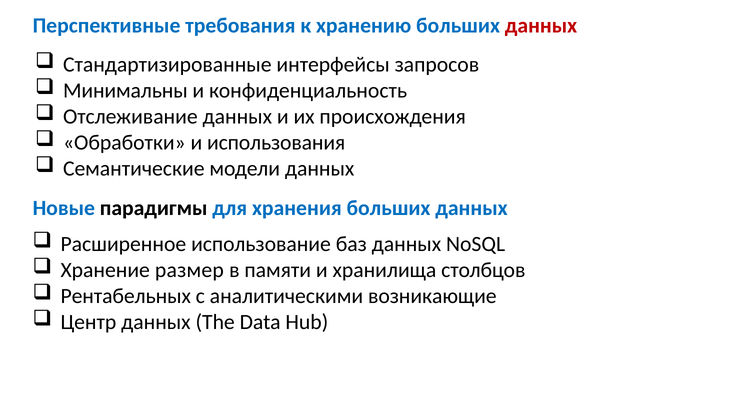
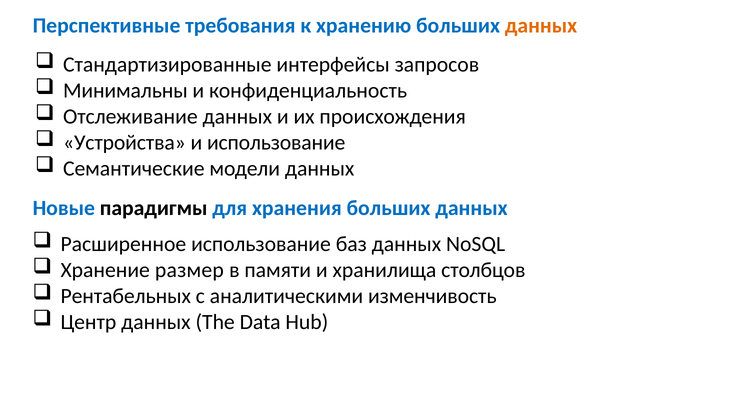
данных at (541, 26) colour: red -> orange
Обработки: Обработки -> Устройства
и использования: использования -> использование
возникающие: возникающие -> изменчивость
